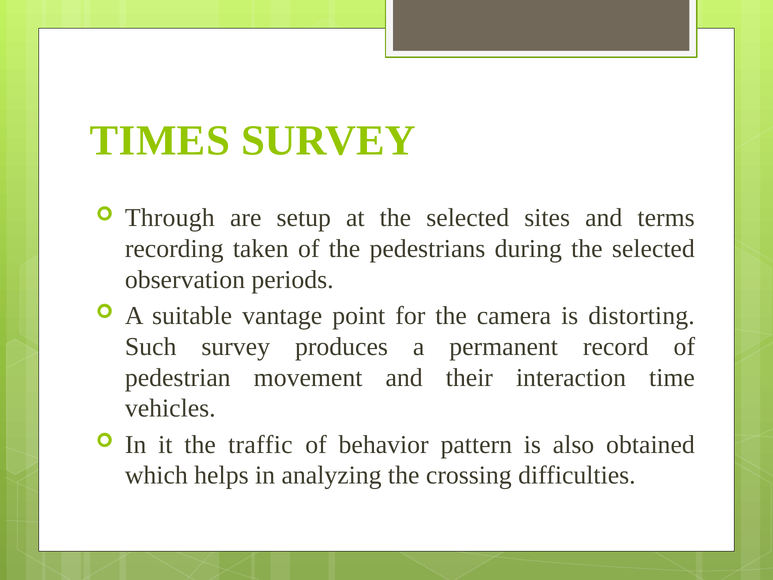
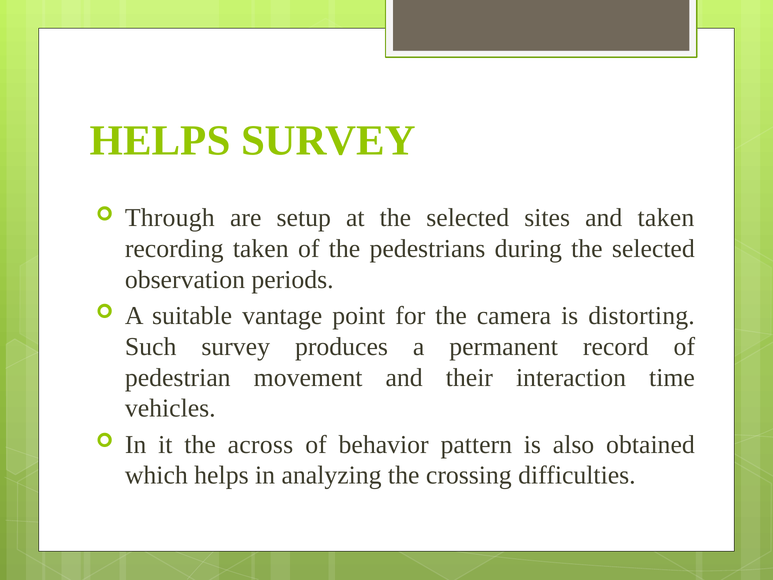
TIMES at (160, 141): TIMES -> HELPS
and terms: terms -> taken
traffic: traffic -> across
